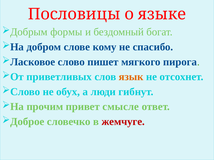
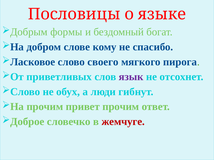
пишет: пишет -> своего
язык colour: orange -> purple
привет смысле: смысле -> прочим
